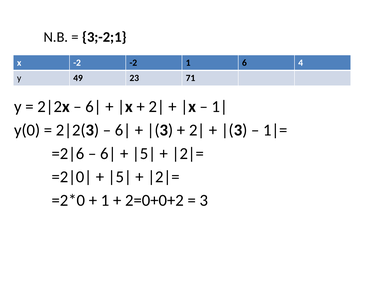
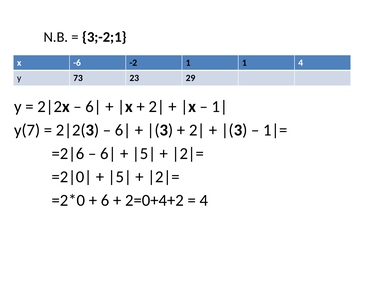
x -2: -2 -> -6
1 6: 6 -> 1
49: 49 -> 73
71: 71 -> 29
y(0: y(0 -> y(7
1 at (105, 200): 1 -> 6
2=0+0+2: 2=0+0+2 -> 2=0+4+2
3 at (204, 200): 3 -> 4
